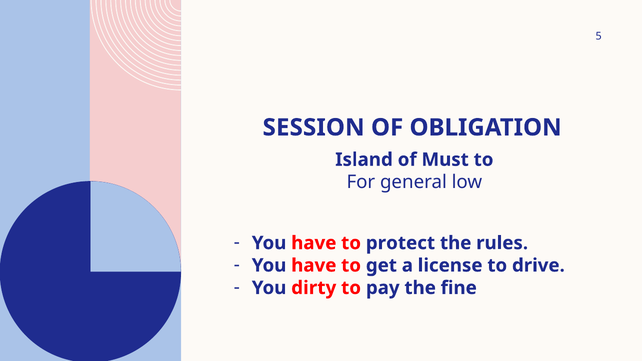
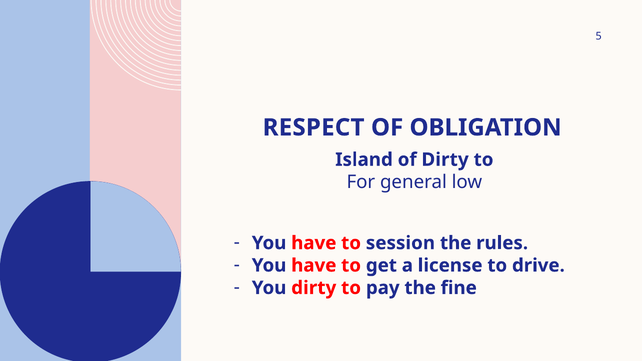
SESSION: SESSION -> RESPECT
of Must: Must -> Dirty
protect: protect -> session
